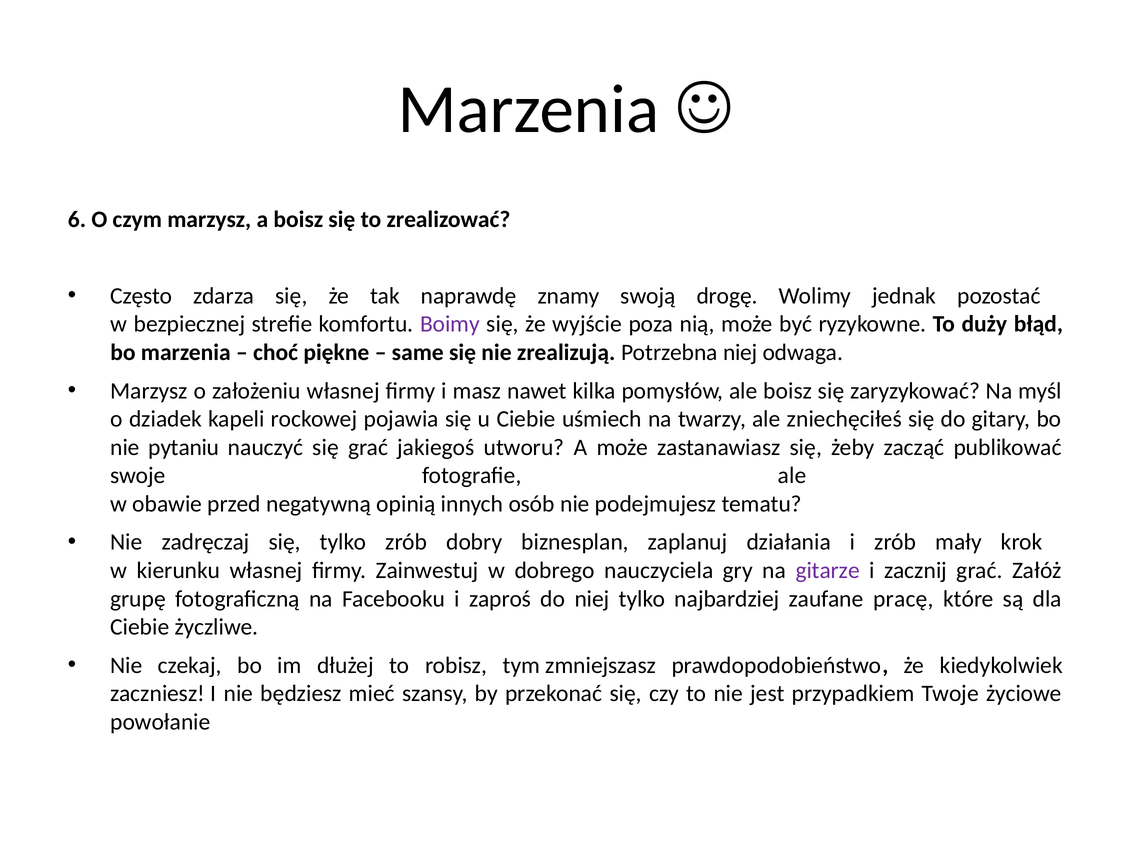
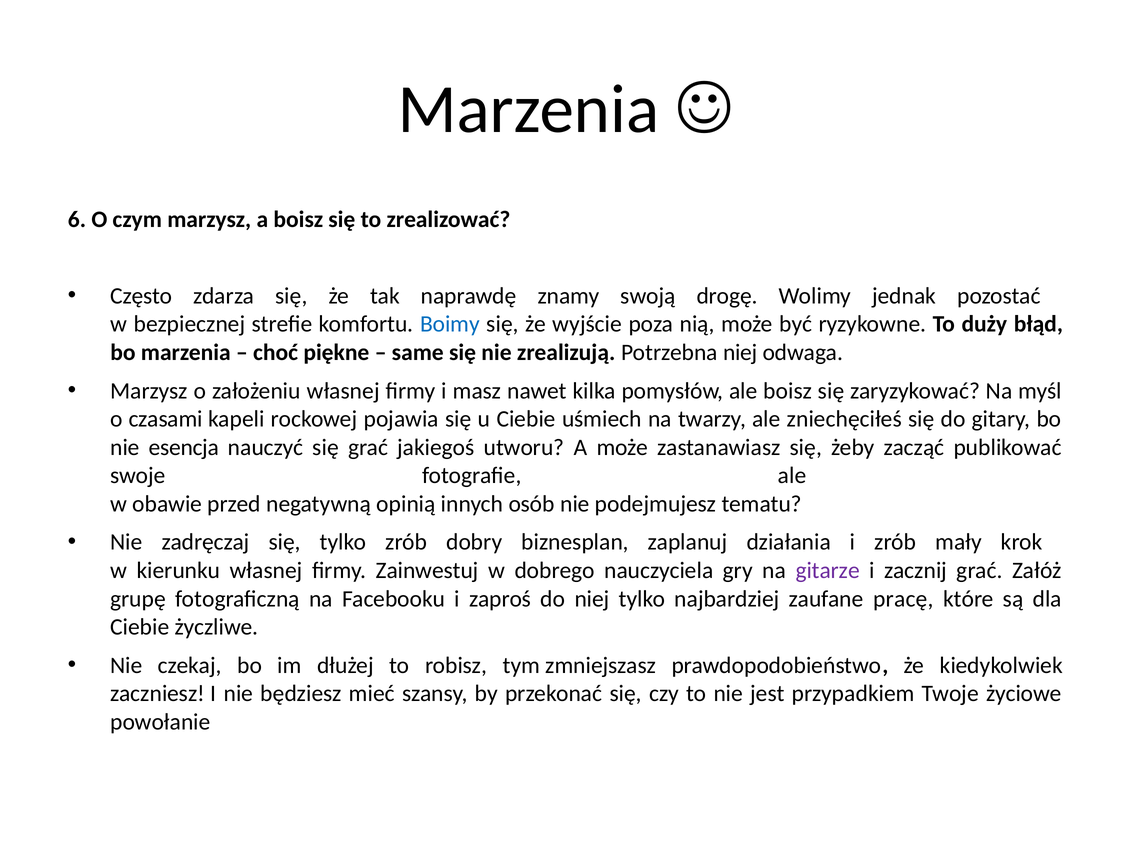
Boimy colour: purple -> blue
dziadek: dziadek -> czasami
pytaniu: pytaniu -> esencja
